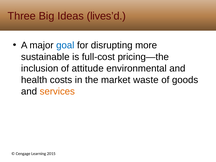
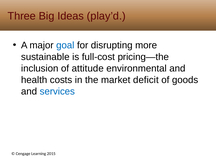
lives’d: lives’d -> play’d
waste: waste -> deficit
services colour: orange -> blue
